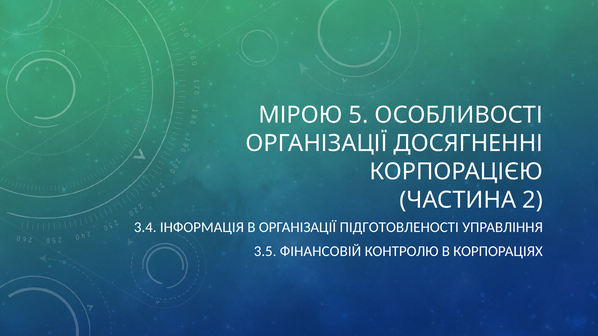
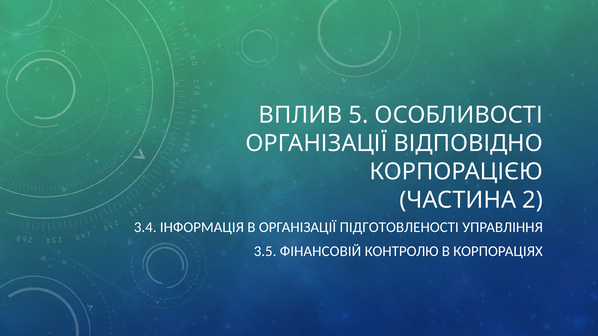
МІРОЮ: МІРОЮ -> ВПЛИВ
ДОСЯГНЕННІ: ДОСЯГНЕННІ -> ВІДПОВІДНО
